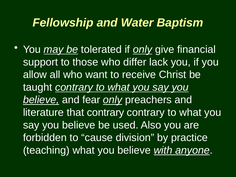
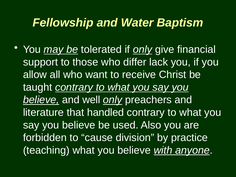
fear: fear -> well
that contrary: contrary -> handled
